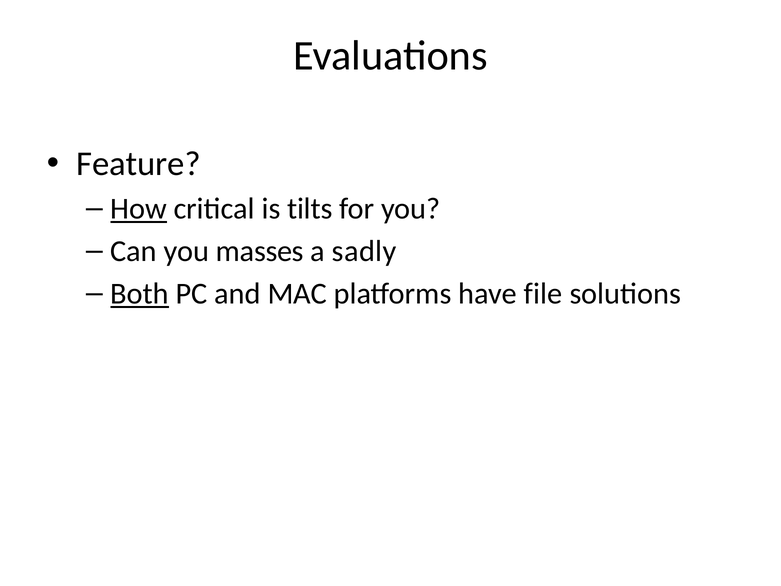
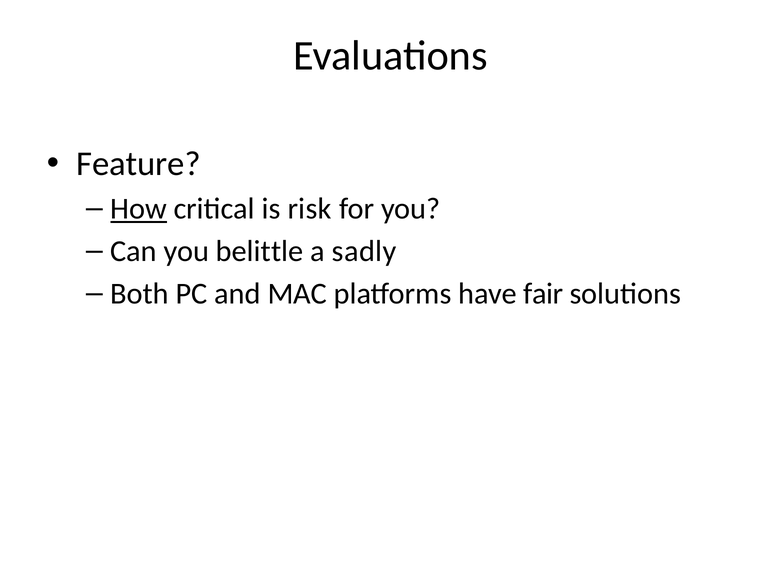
tilts: tilts -> risk
masses: masses -> belittle
Both underline: present -> none
file: file -> fair
